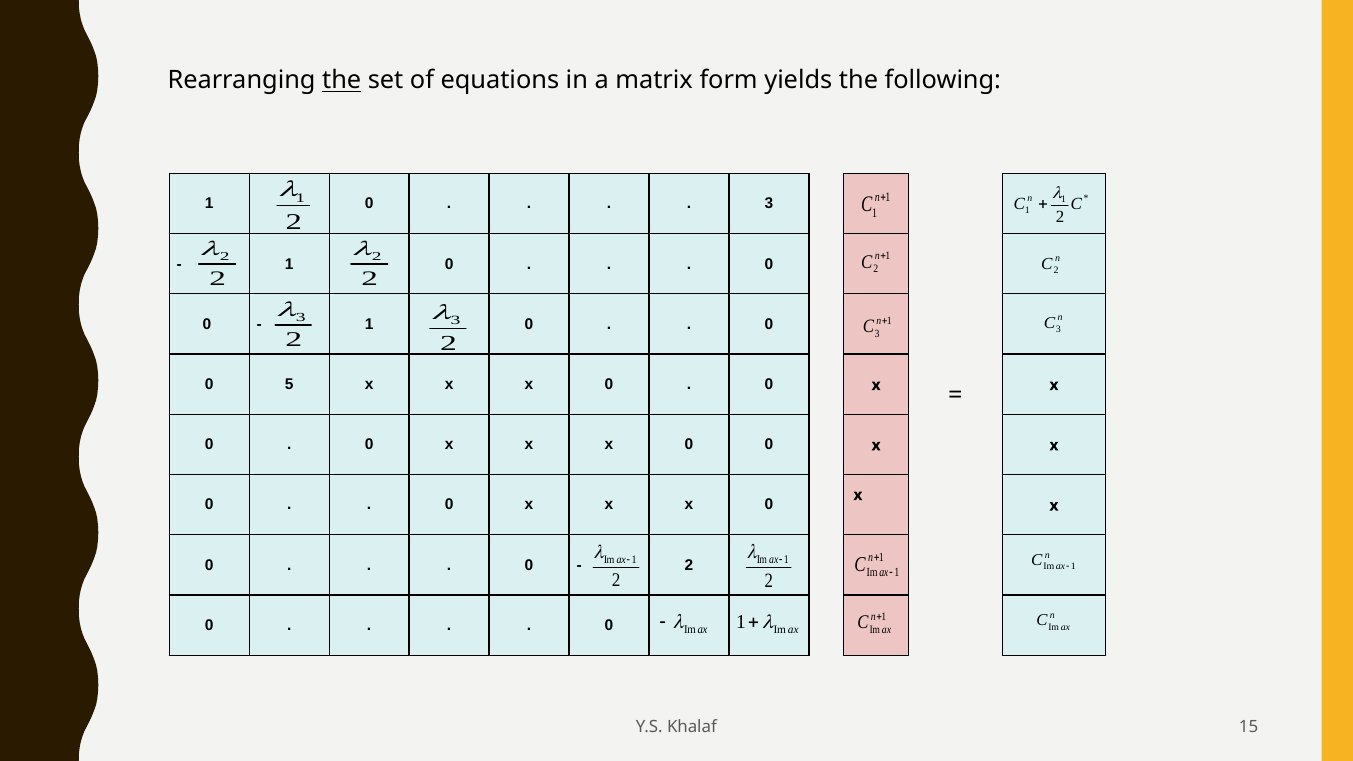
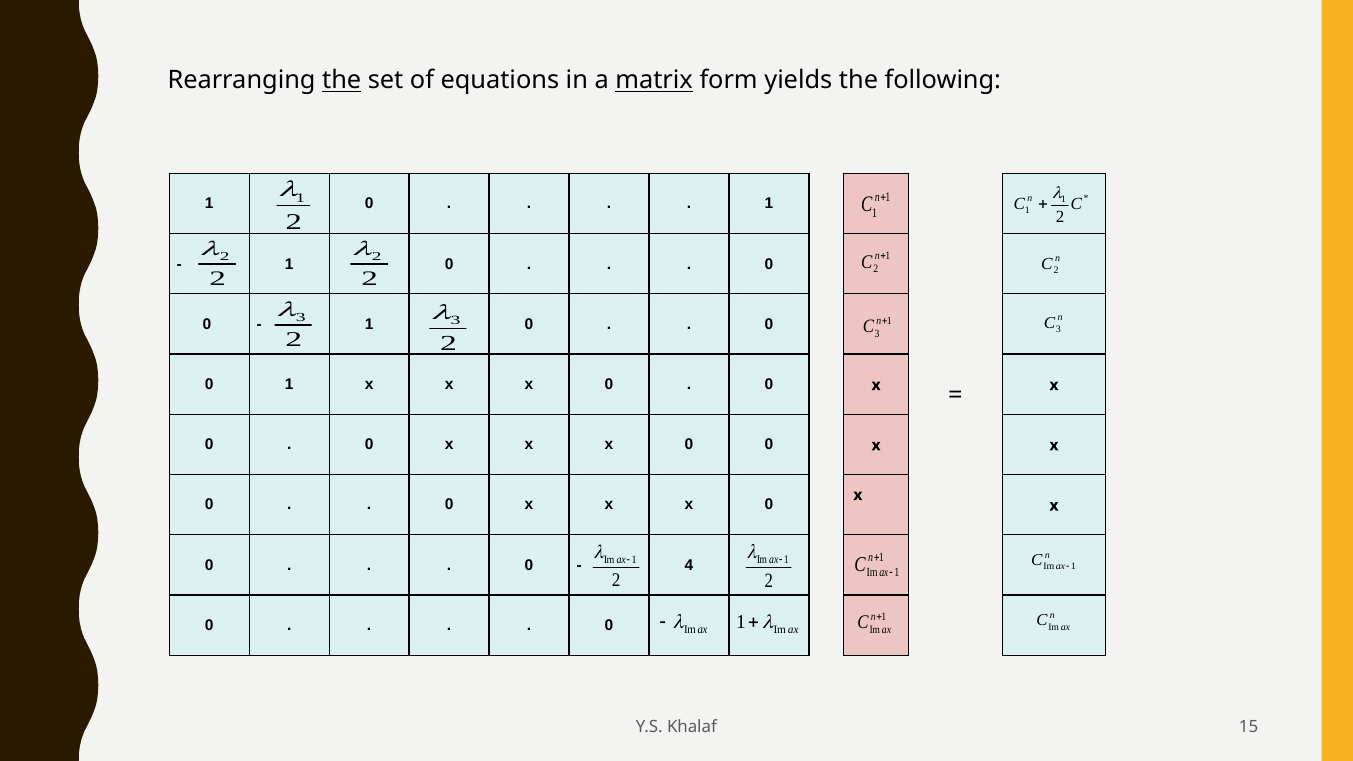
matrix underline: none -> present
3 at (769, 204): 3 -> 1
0 5: 5 -> 1
2 at (689, 565): 2 -> 4
